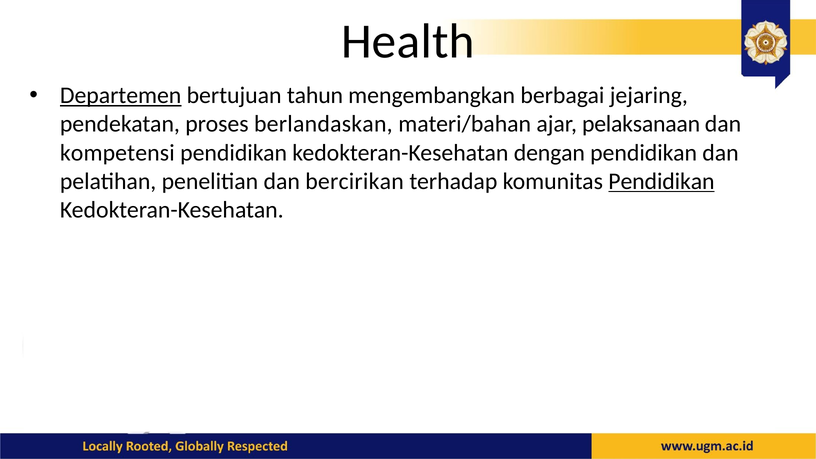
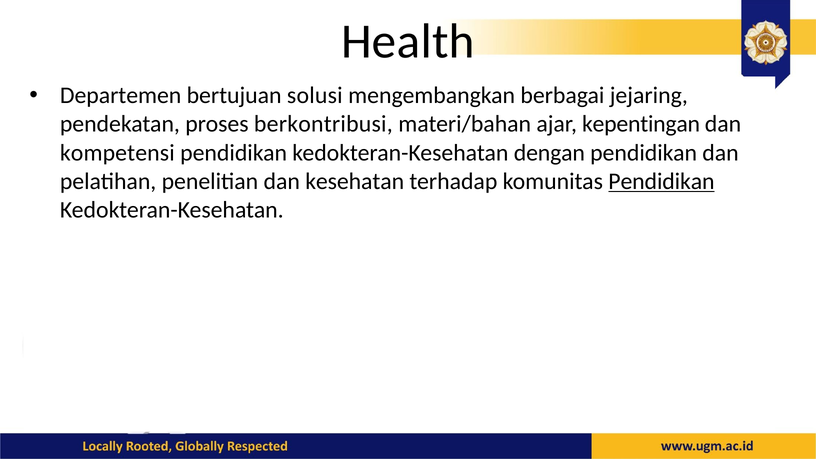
Departemen underline: present -> none
tahun: tahun -> solusi
berlandaskan: berlandaskan -> berkontribusi
pelaksanaan: pelaksanaan -> kepentingan
bercirikan: bercirikan -> kesehatan
